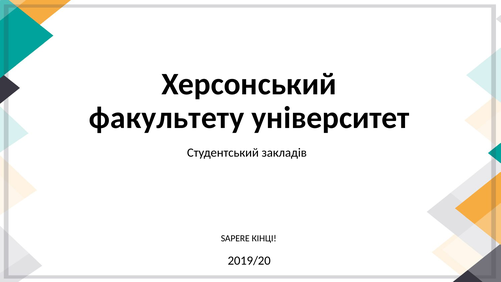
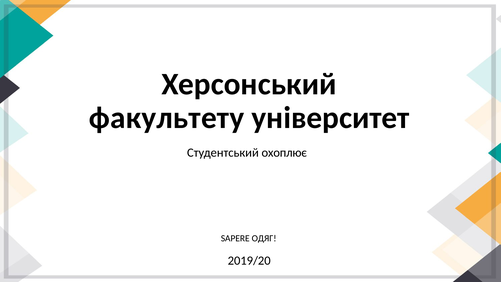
закладів: закладів -> охоплює
КІНЦІ: КІНЦІ -> ОДЯГ
